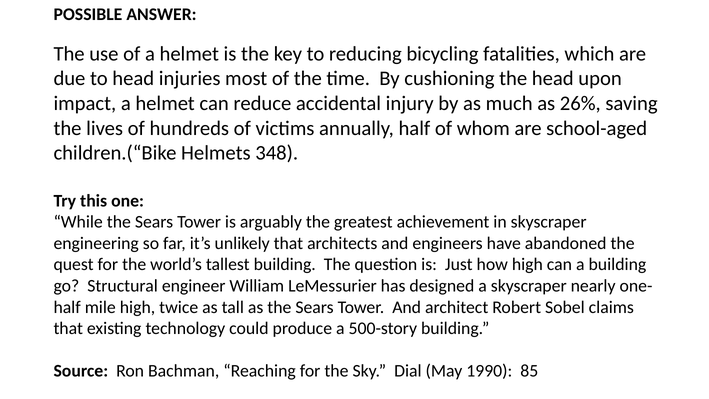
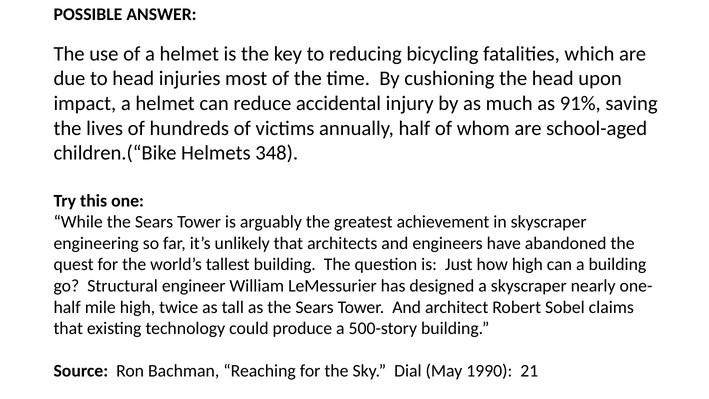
26%: 26% -> 91%
85: 85 -> 21
